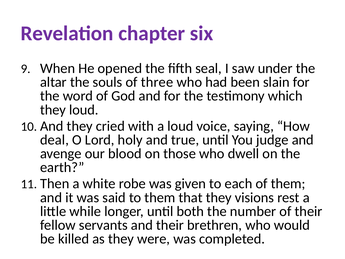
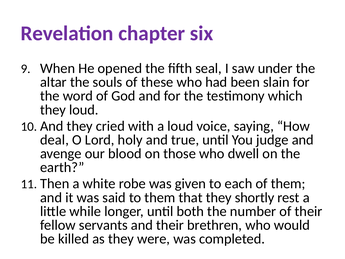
three: three -> these
visions: visions -> shortly
